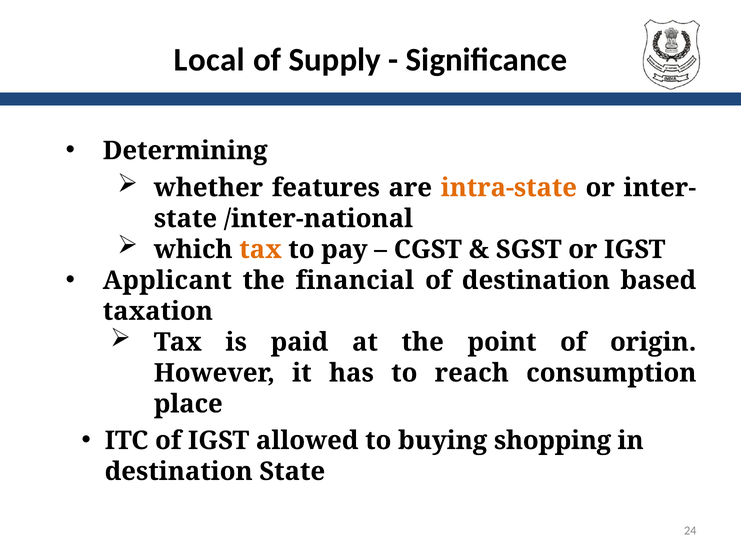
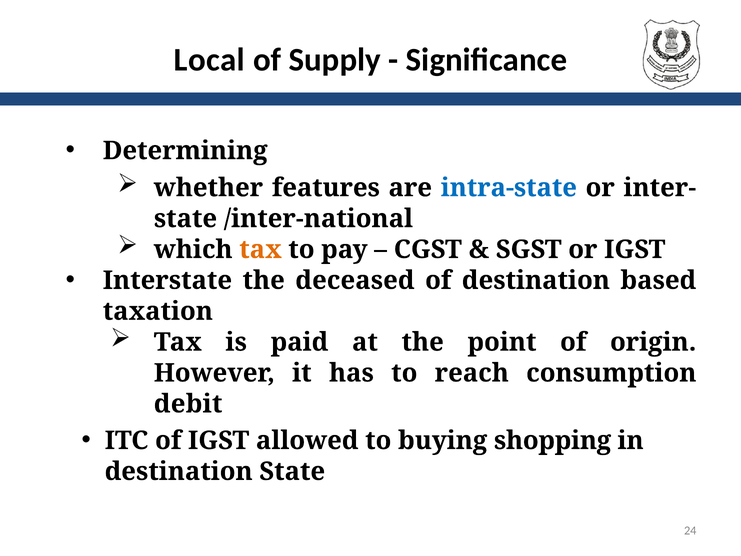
intra-state colour: orange -> blue
Applicant: Applicant -> Interstate
financial: financial -> deceased
place: place -> debit
